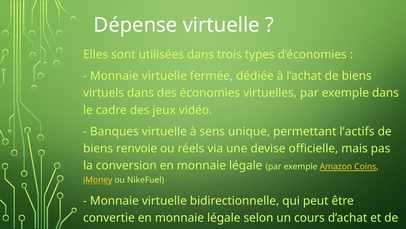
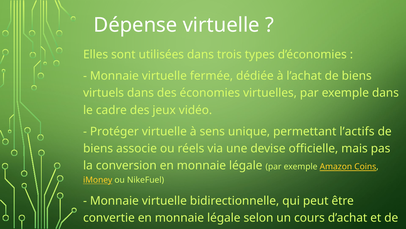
Banques: Banques -> Protéger
renvoie: renvoie -> associe
